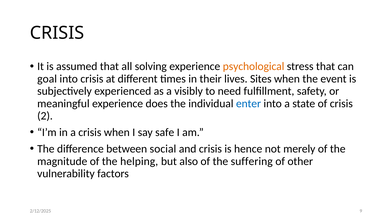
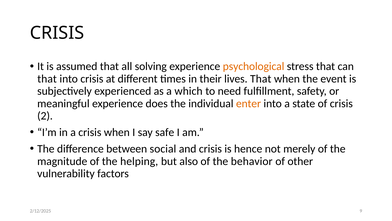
goal at (47, 79): goal -> that
lives Sites: Sites -> That
visibly: visibly -> which
enter colour: blue -> orange
suffering: suffering -> behavior
